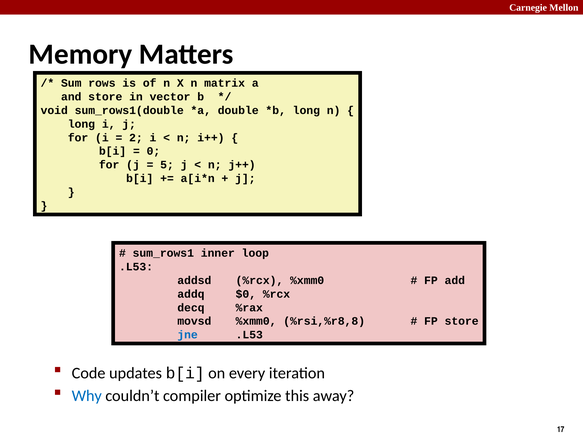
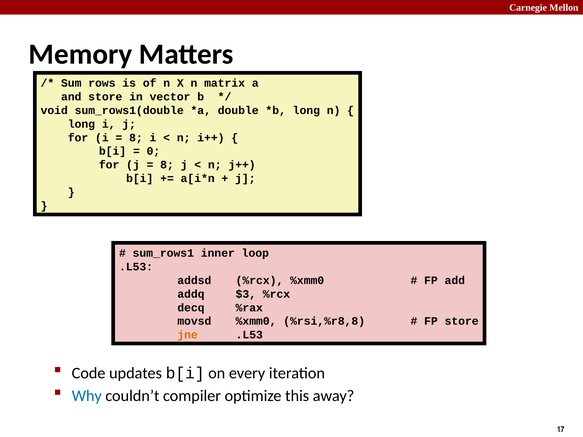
2 at (136, 138): 2 -> 8
5 at (167, 165): 5 -> 8
$0: $0 -> $3
jne colour: blue -> orange
